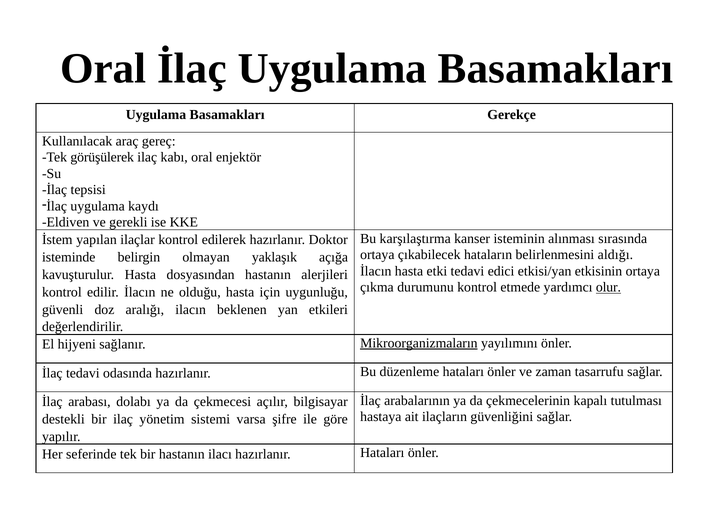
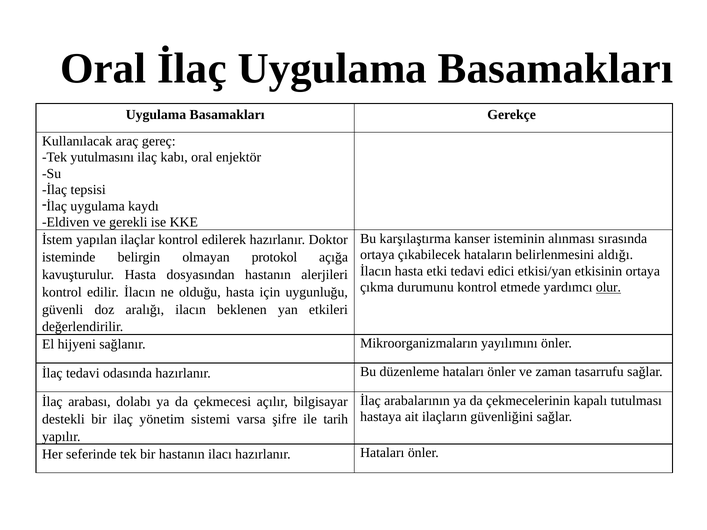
görüşülerek: görüşülerek -> yutulmasını
yaklaşık: yaklaşık -> protokol
Mikroorganizmaların underline: present -> none
göre: göre -> tarih
